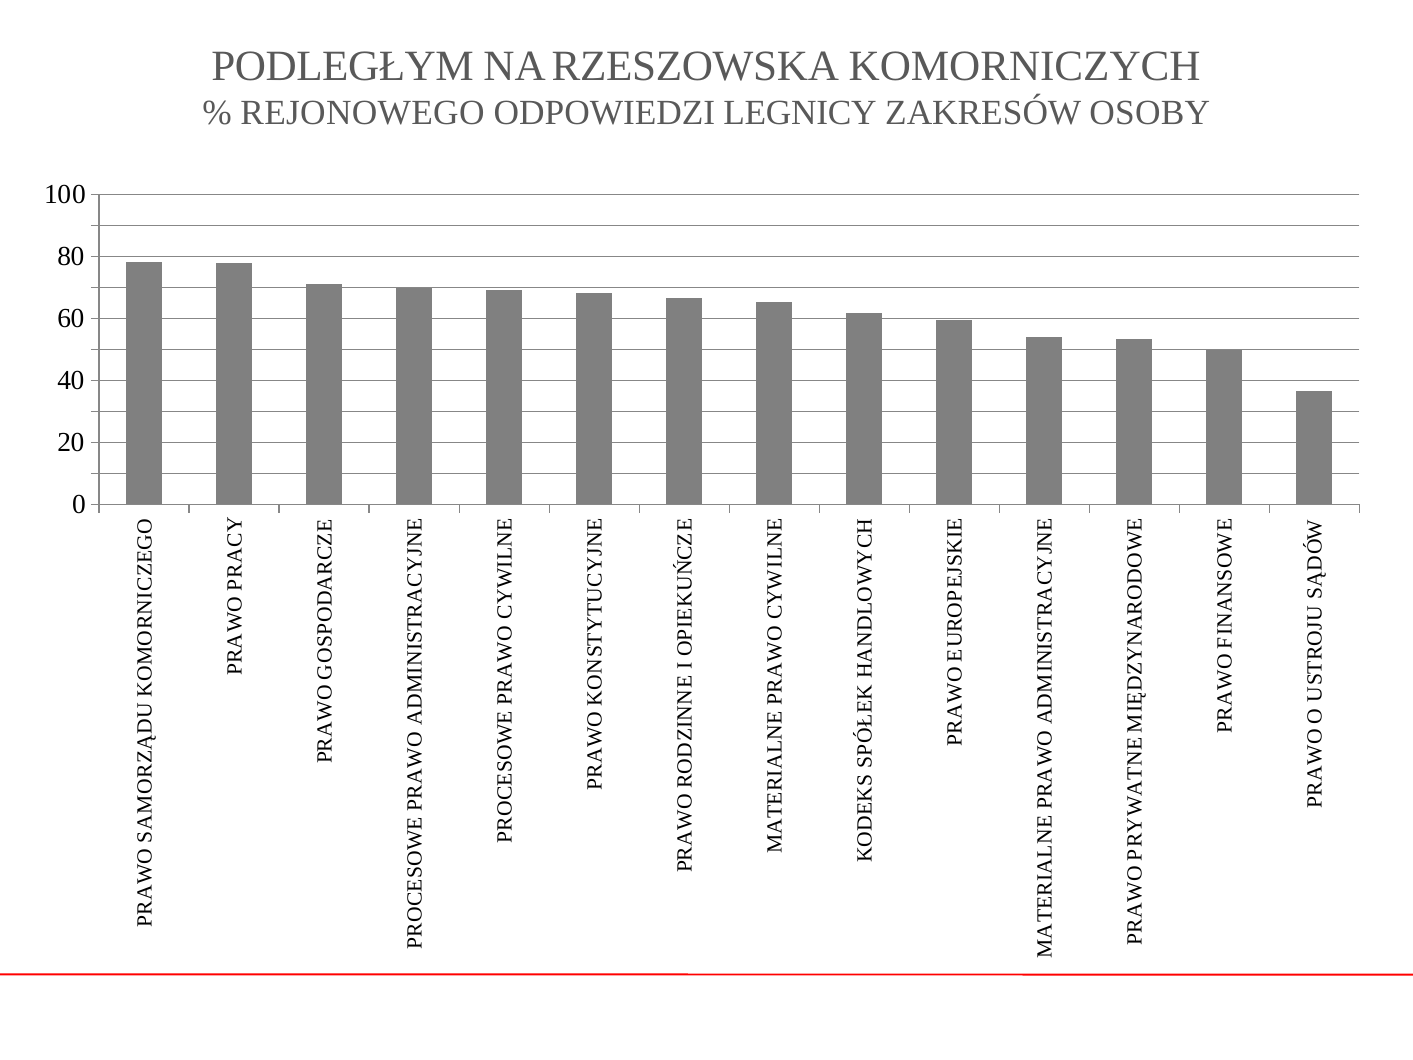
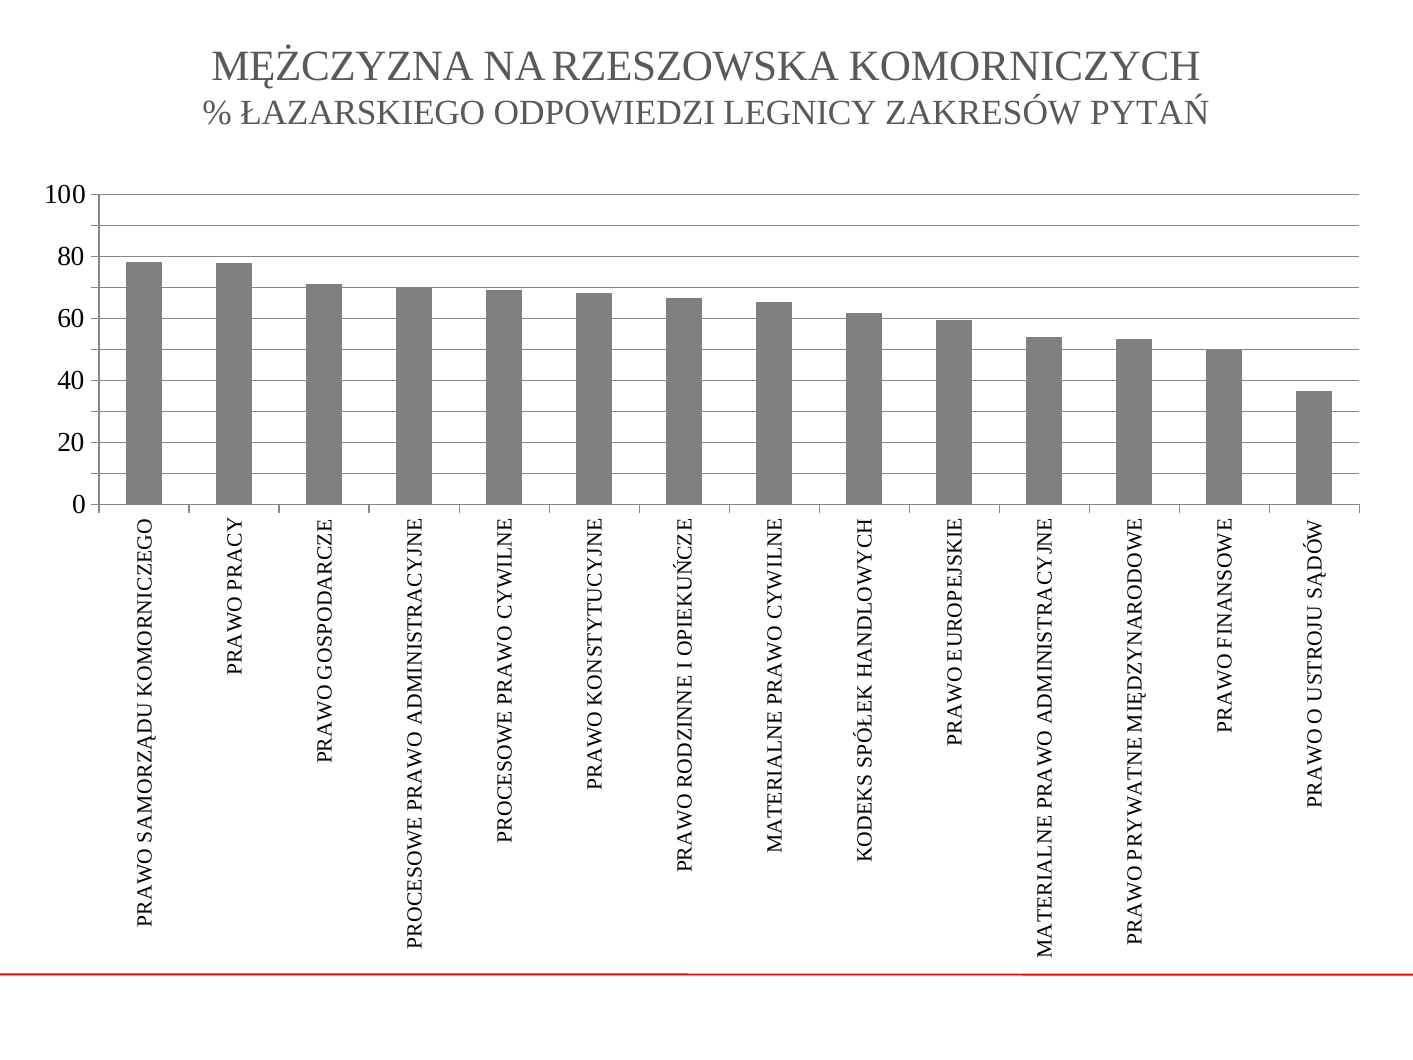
PODLEGŁYM: PODLEGŁYM -> MĘŻCZYZNA
REJONOWEGO: REJONOWEGO -> ŁAZARSKIEGO
OSOBY: OSOBY -> PYTAŃ
